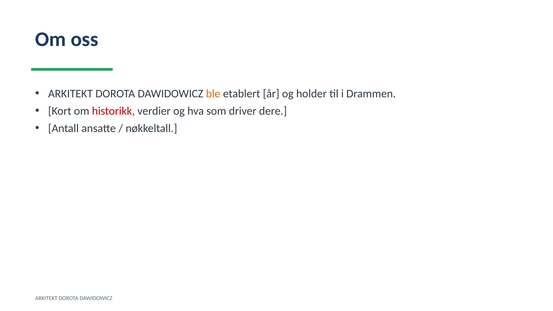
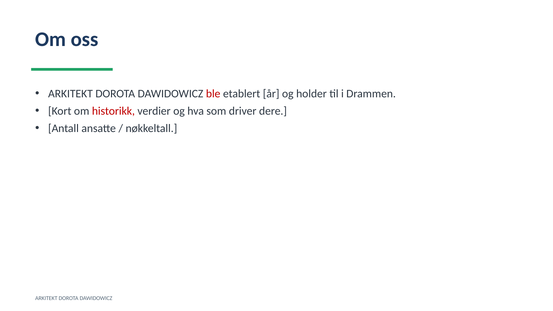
ble colour: orange -> red
